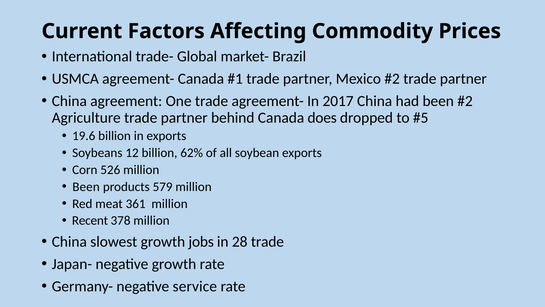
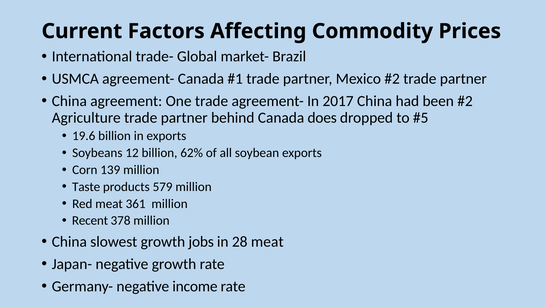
526: 526 -> 139
Been at (86, 187): Been -> Taste
28 trade: trade -> meat
service: service -> income
